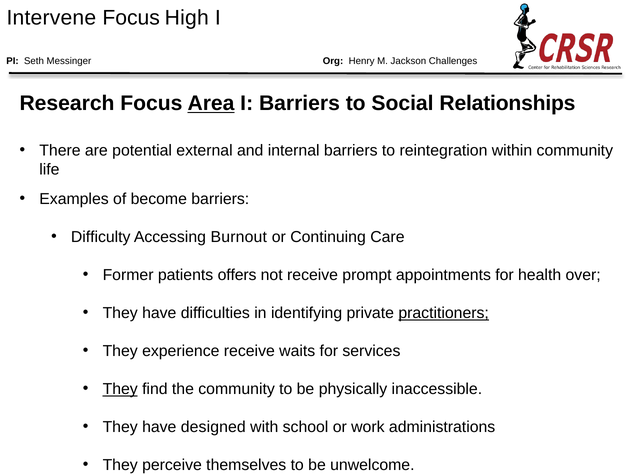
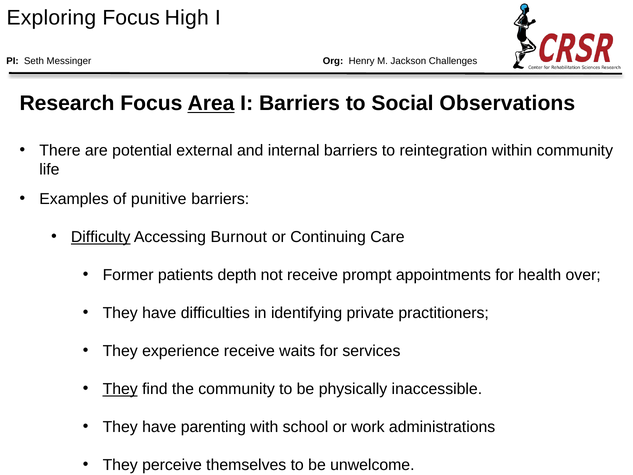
Intervene: Intervene -> Exploring
Relationships: Relationships -> Observations
become: become -> punitive
Difficulty underline: none -> present
offers: offers -> depth
practitioners underline: present -> none
designed: designed -> parenting
